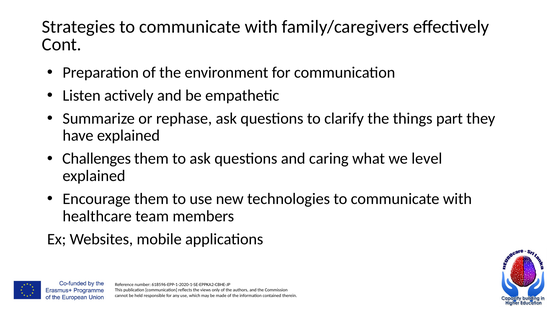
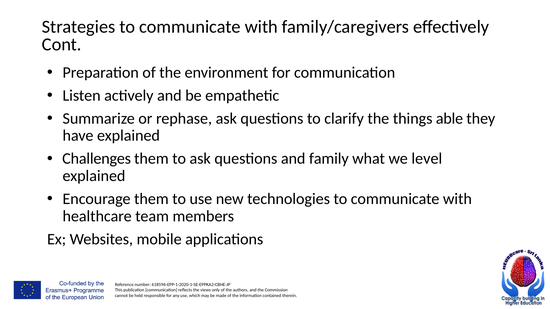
part: part -> able
caring: caring -> family
